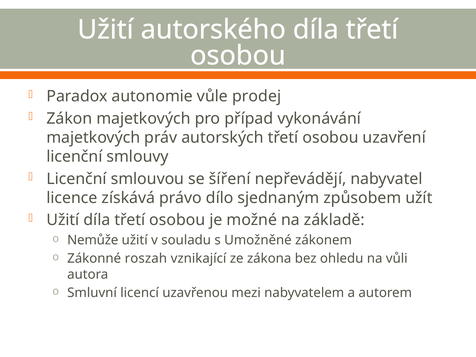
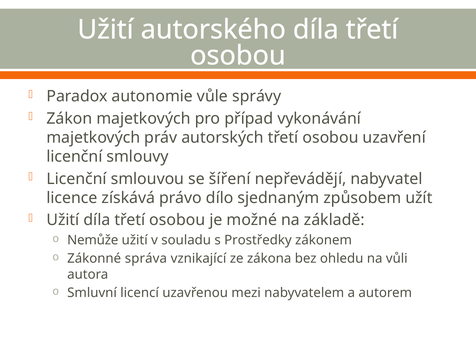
prodej: prodej -> správy
Umožněné: Umožněné -> Prostředky
roszah: roszah -> správa
